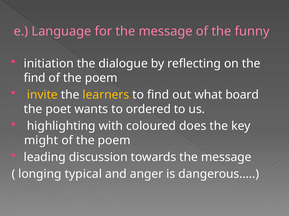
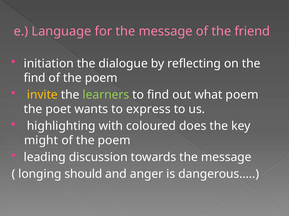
funny: funny -> friend
learners colour: yellow -> light green
what board: board -> poem
ordered: ordered -> express
typical: typical -> should
